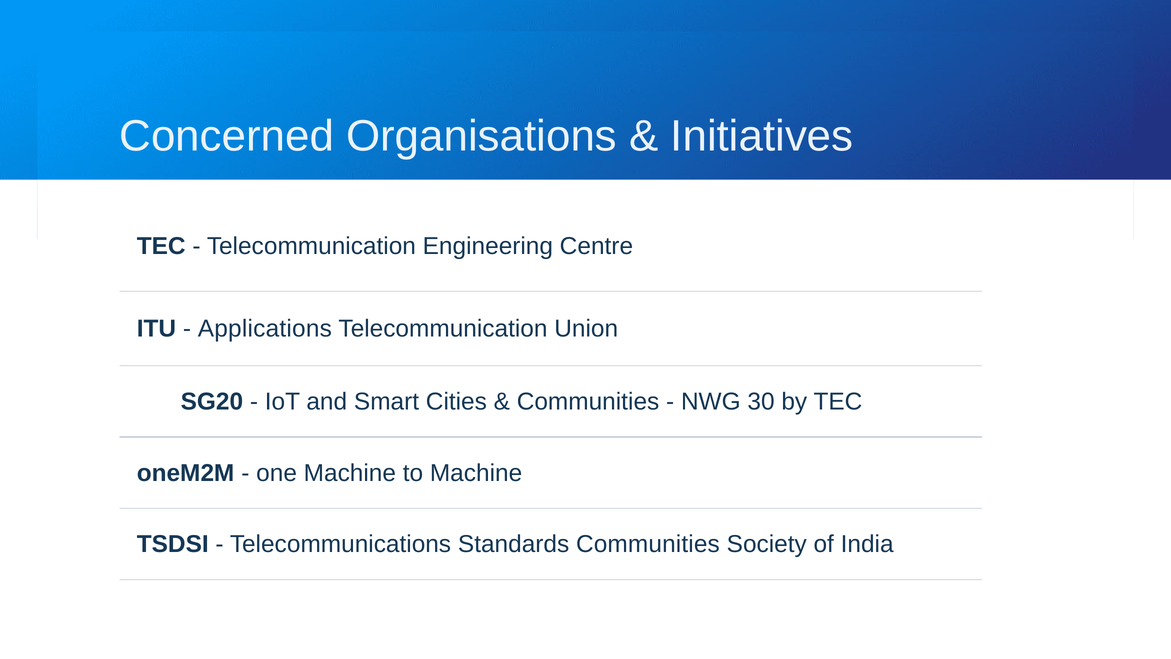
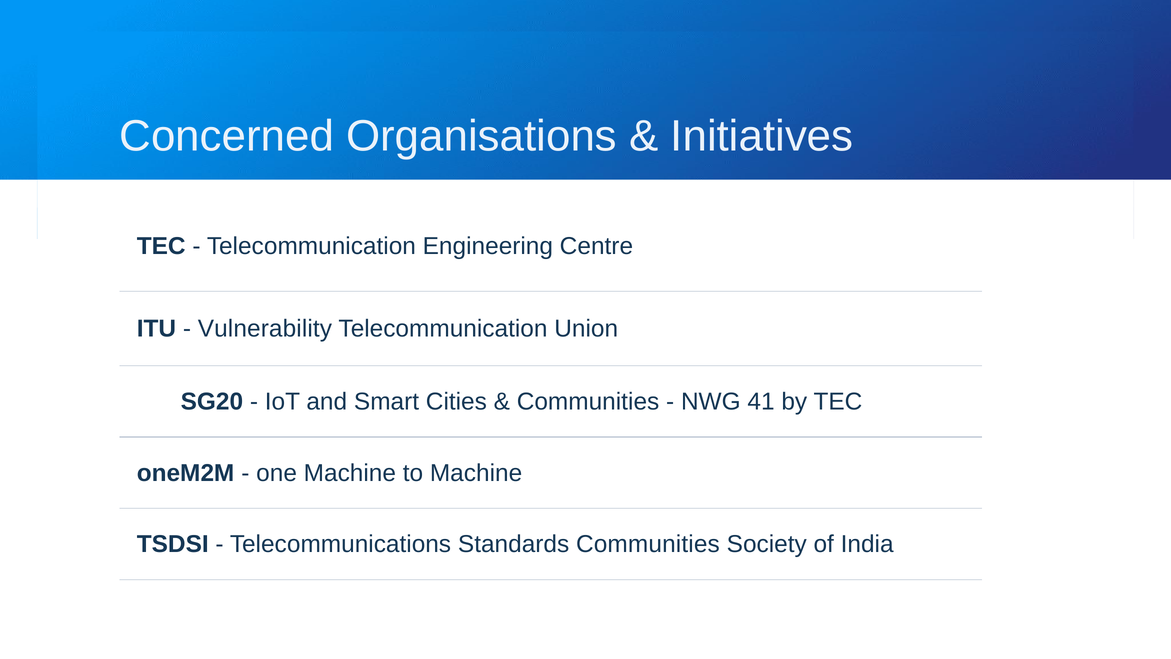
Applications: Applications -> Vulnerability
30: 30 -> 41
